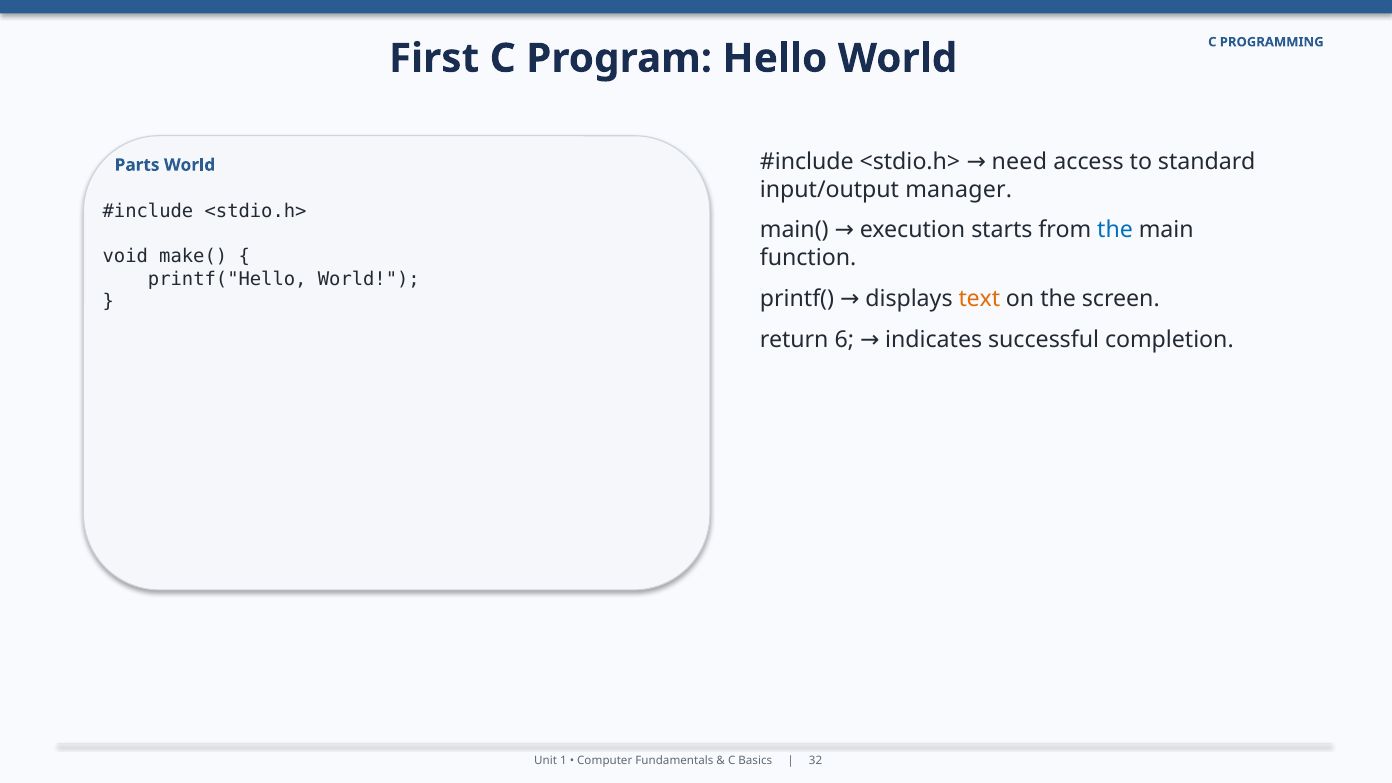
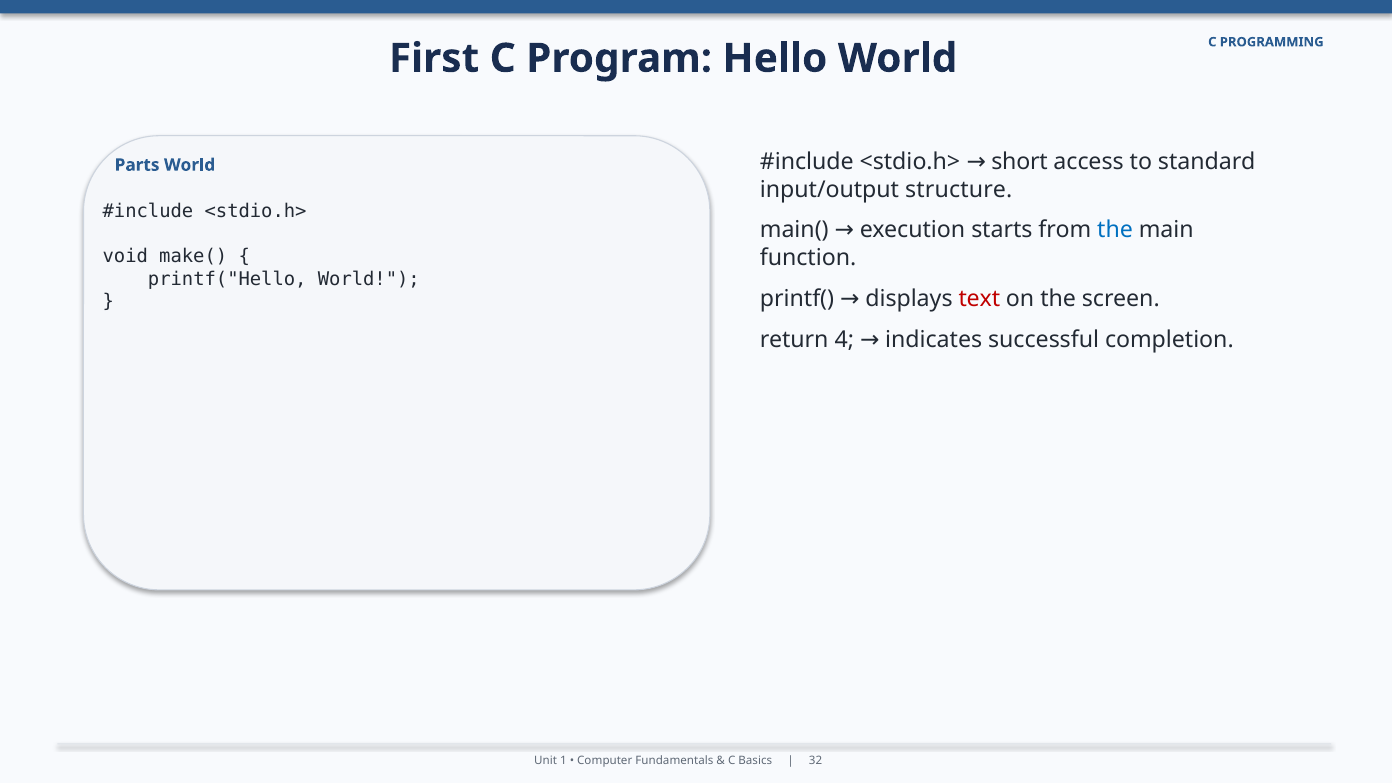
need: need -> short
manager: manager -> structure
text colour: orange -> red
6: 6 -> 4
